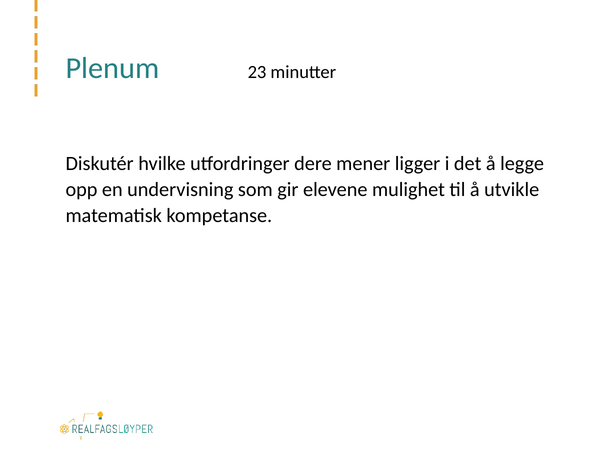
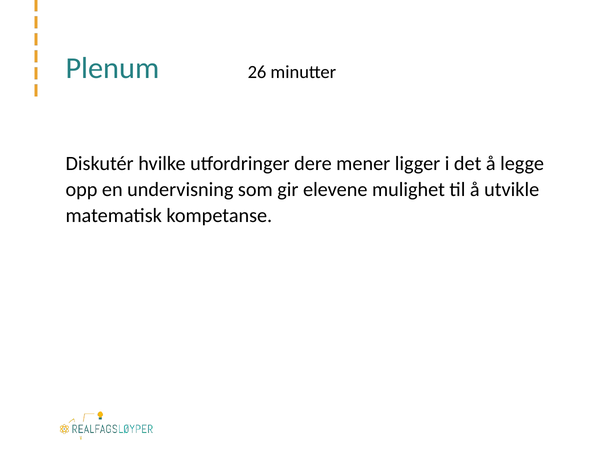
23: 23 -> 26
